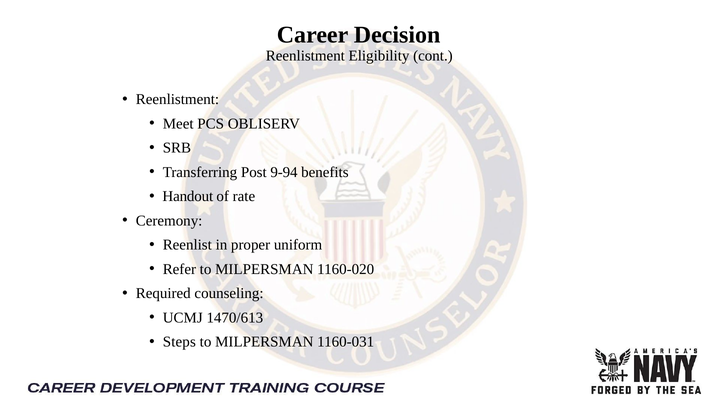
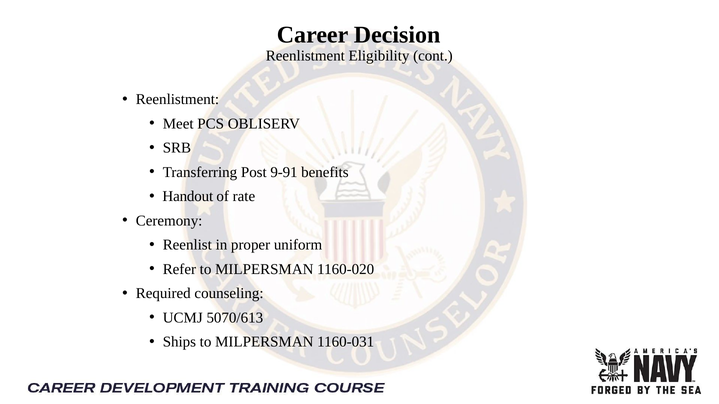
9-94: 9-94 -> 9-91
1470/613: 1470/613 -> 5070/613
Steps: Steps -> Ships
